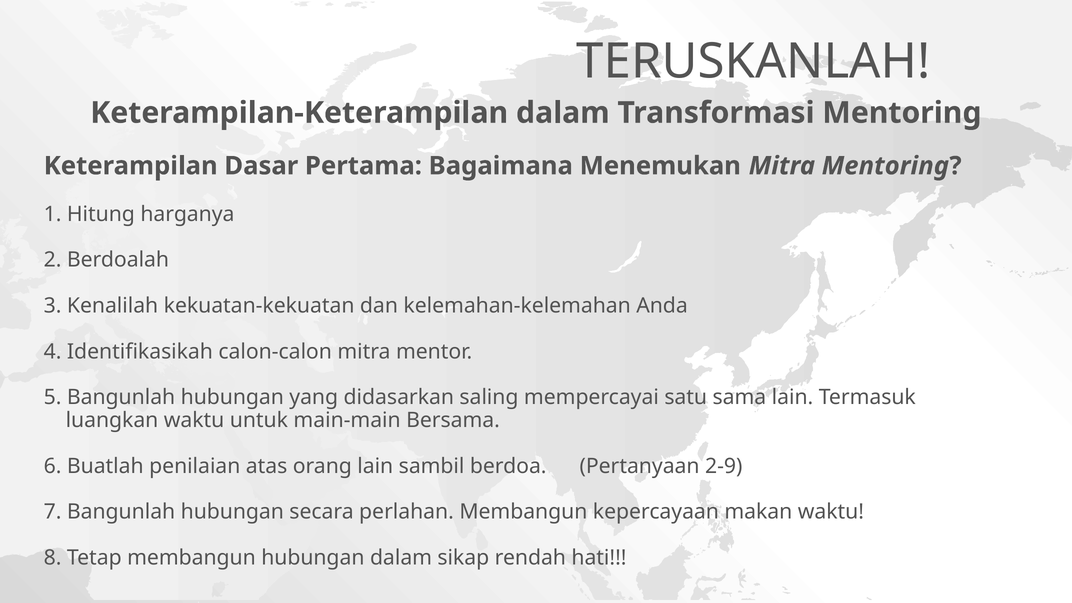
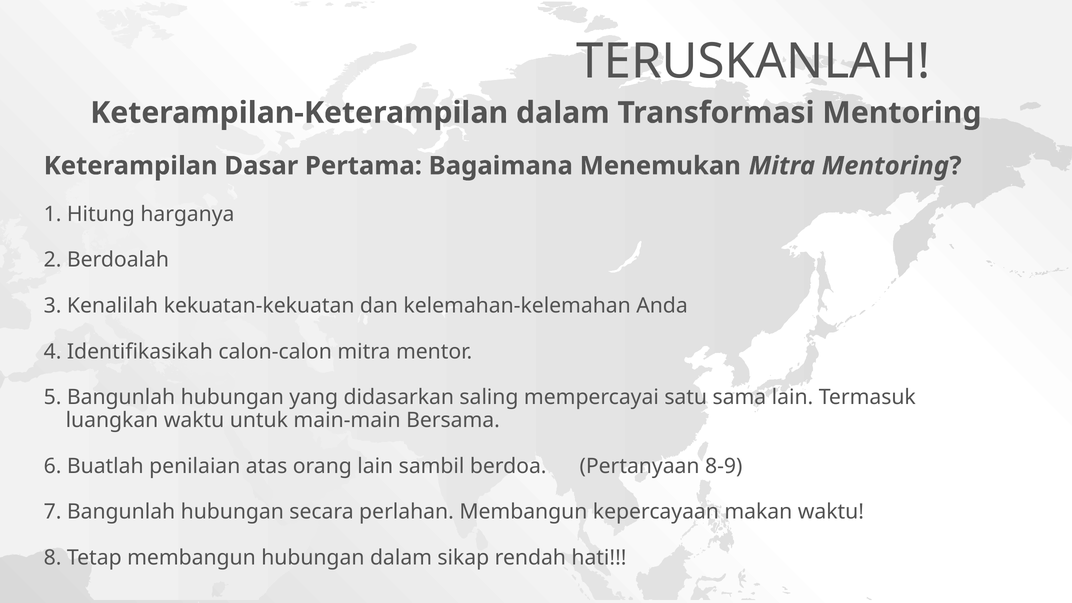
2-9: 2-9 -> 8-9
